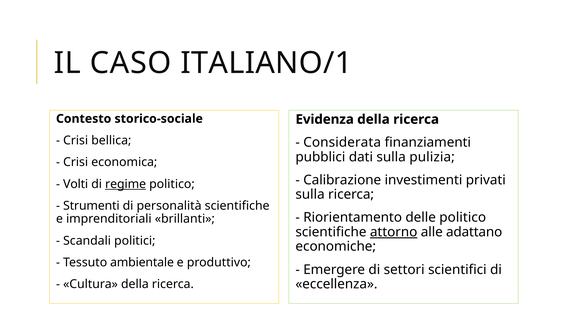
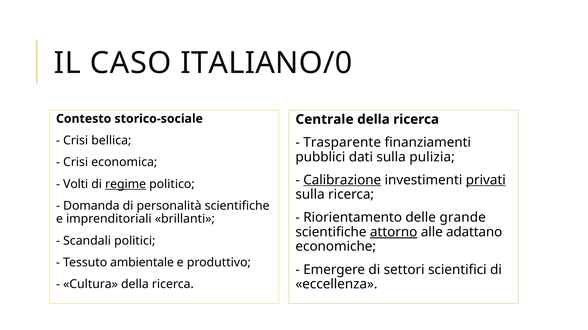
ITALIANO/1: ITALIANO/1 -> ITALIANO/0
Evidenza: Evidenza -> Centrale
Considerata: Considerata -> Trasparente
Calibrazione underline: none -> present
privati underline: none -> present
Strumenti: Strumenti -> Domanda
delle politico: politico -> grande
